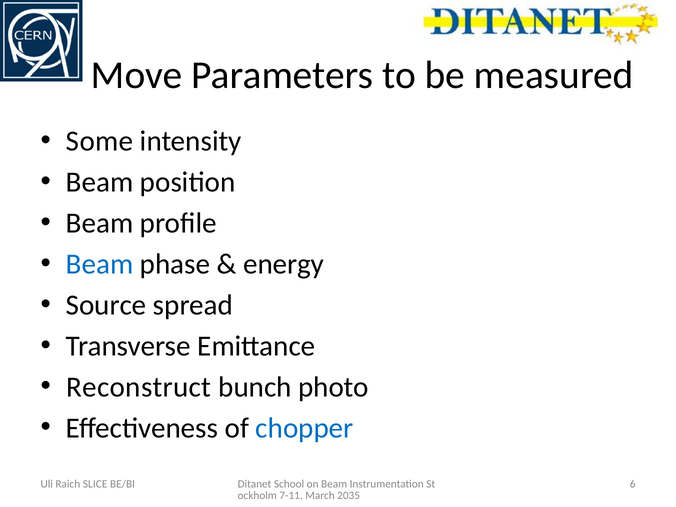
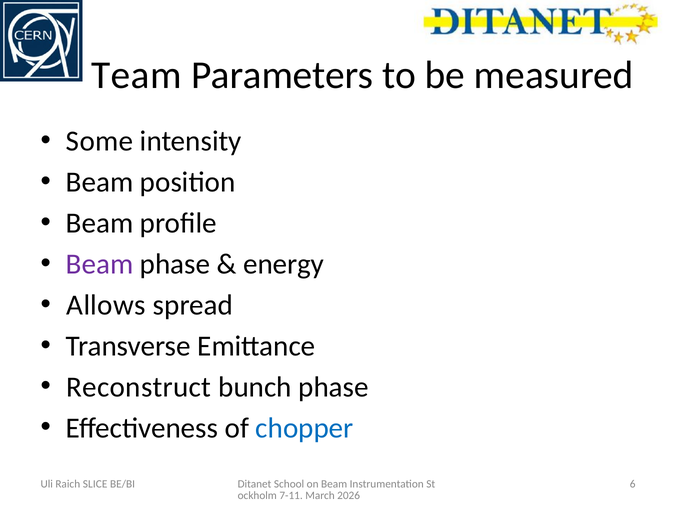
Move: Move -> Team
Beam at (100, 264) colour: blue -> purple
Source: Source -> Allows
bunch photo: photo -> phase
2035: 2035 -> 2026
